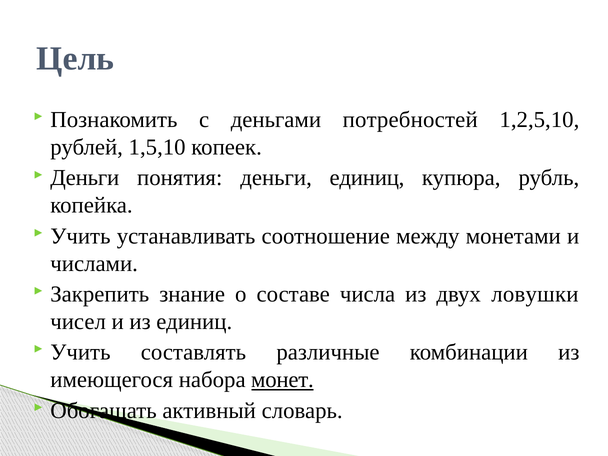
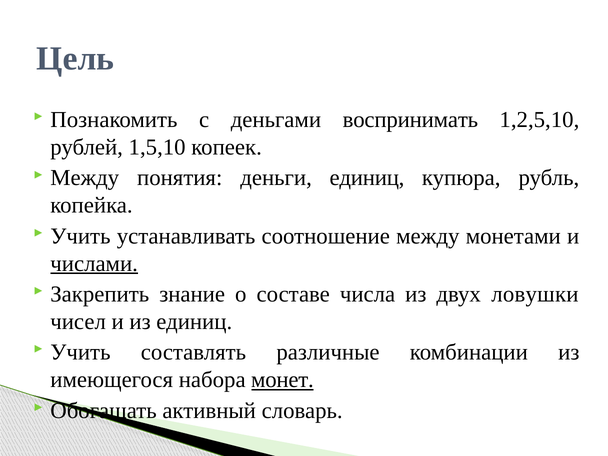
потребностей: потребностей -> воспринимать
Деньги at (85, 178): Деньги -> Между
числами underline: none -> present
